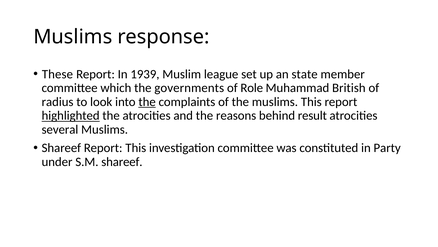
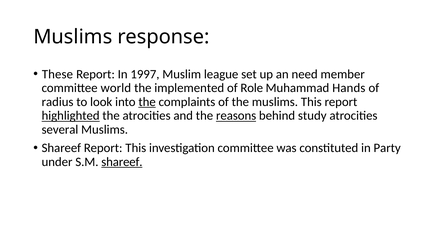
1939: 1939 -> 1997
state: state -> need
which: which -> world
governments: governments -> implemented
British: British -> Hands
reasons underline: none -> present
result: result -> study
shareef at (122, 161) underline: none -> present
